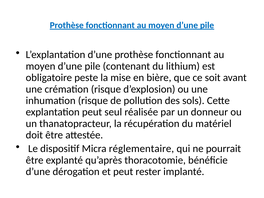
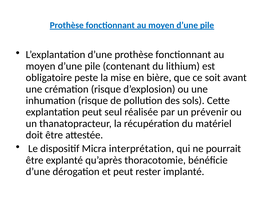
donneur: donneur -> prévenir
réglementaire: réglementaire -> interprétation
